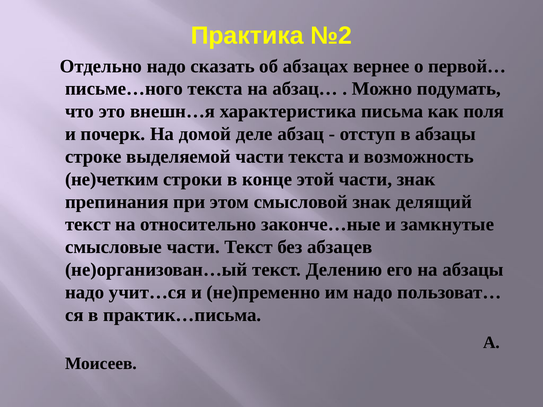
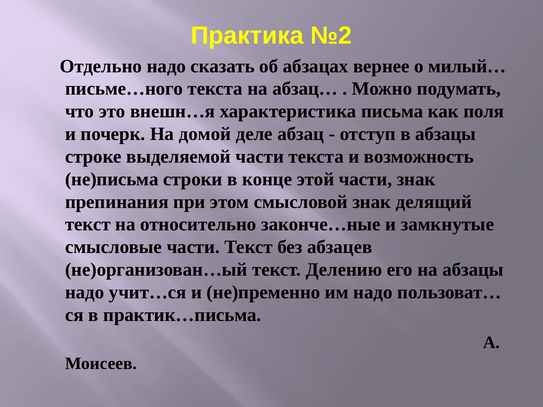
первой…: первой… -> милый…
не)четким: не)четким -> не)письма
